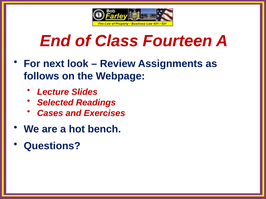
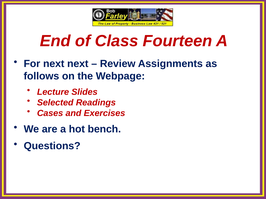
next look: look -> next
